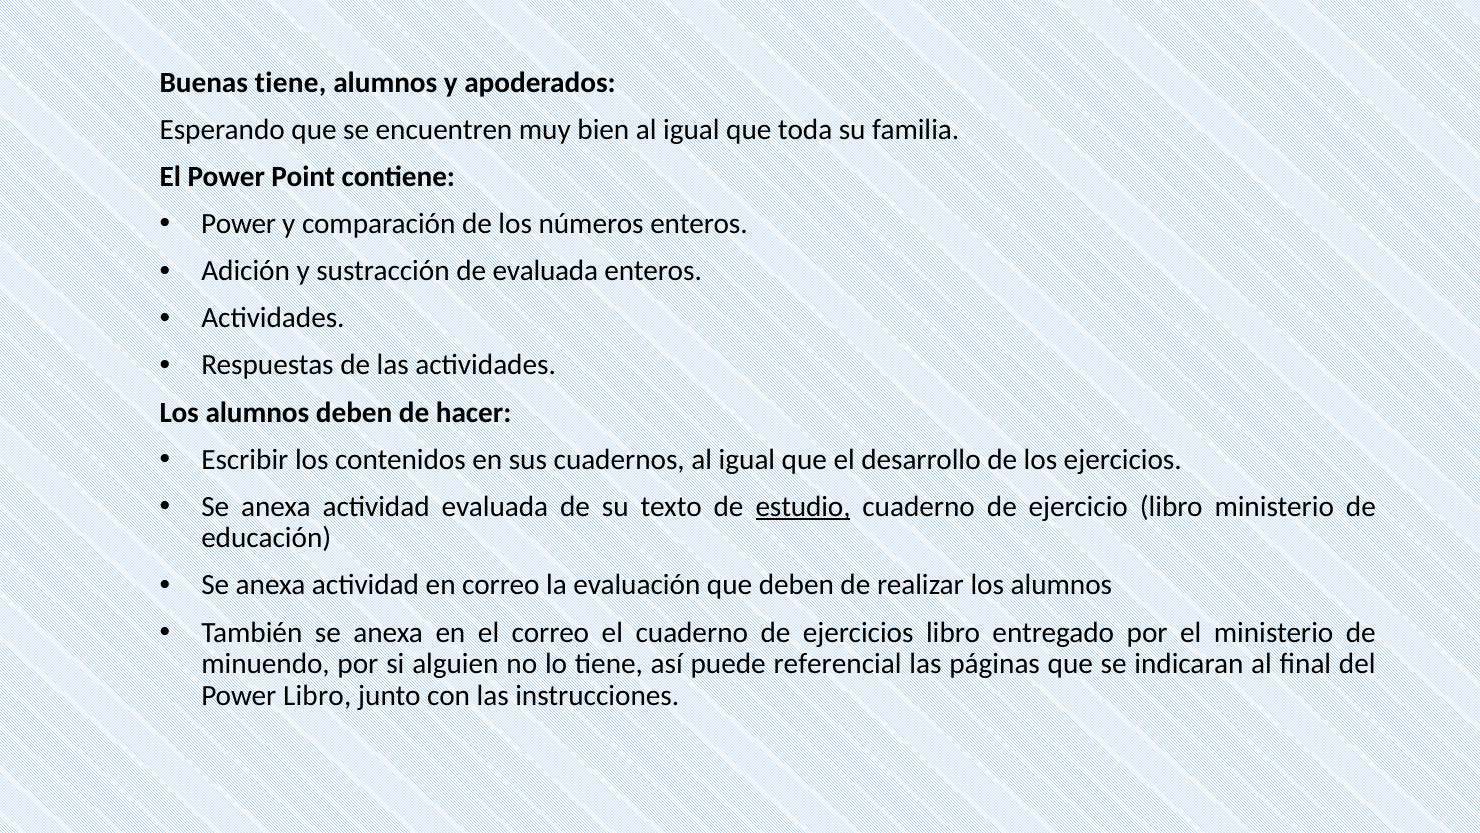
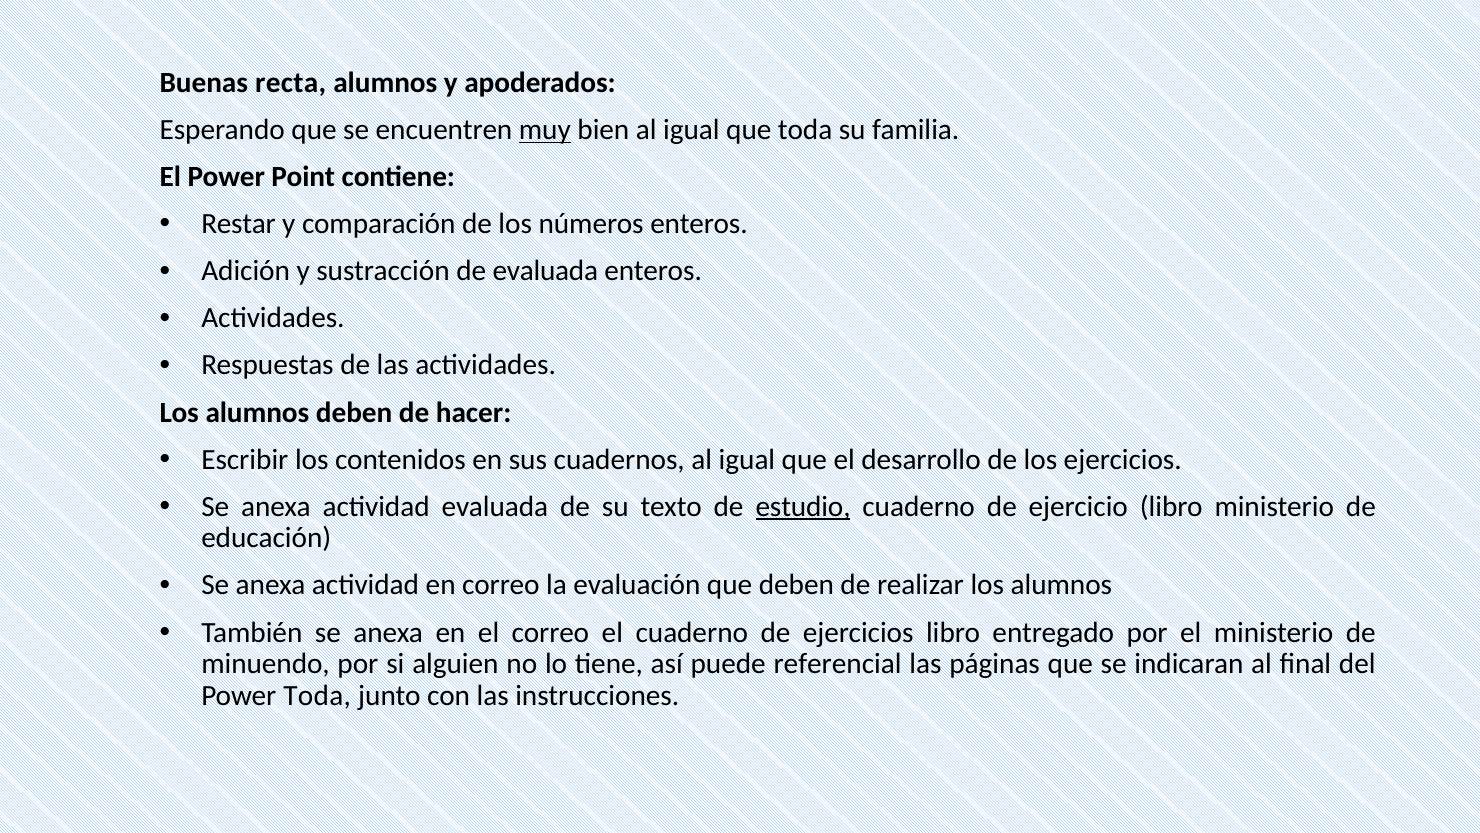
Buenas tiene: tiene -> recta
muy underline: none -> present
Power at (239, 224): Power -> Restar
Power Libro: Libro -> Toda
